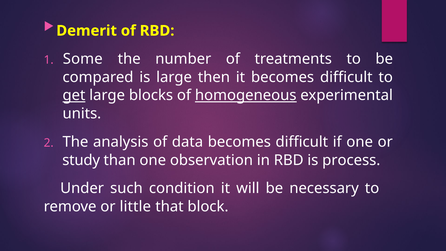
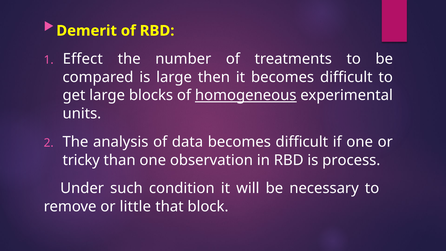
Some: Some -> Effect
get underline: present -> none
study: study -> tricky
